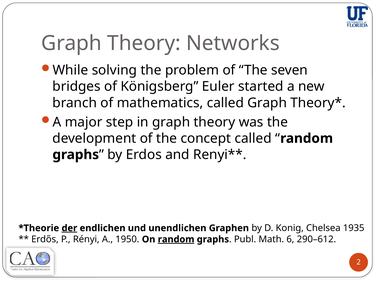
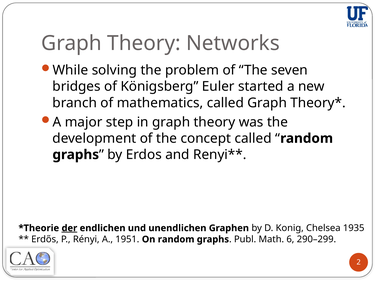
1950: 1950 -> 1951
random at (176, 240) underline: present -> none
290–612: 290–612 -> 290–299
